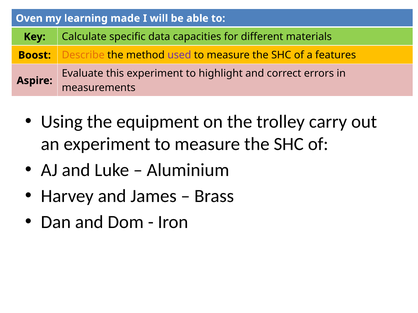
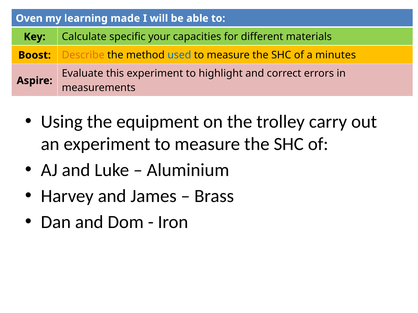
data: data -> your
used colour: purple -> blue
features: features -> minutes
